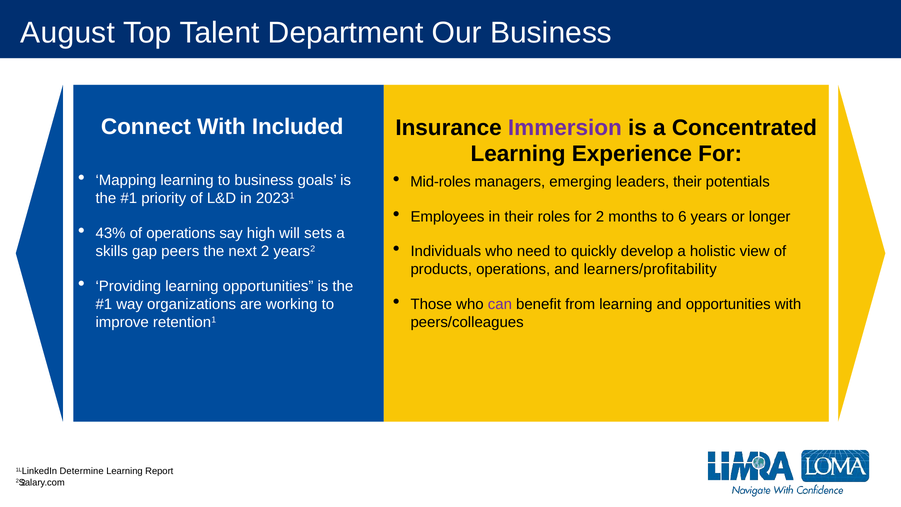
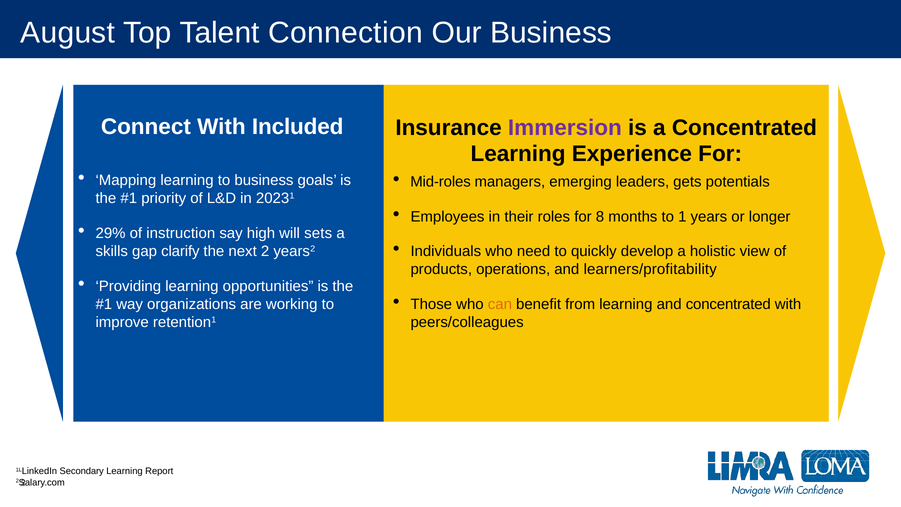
Department: Department -> Connection
leaders their: their -> gets
for 2: 2 -> 8
6: 6 -> 1
43%: 43% -> 29%
of operations: operations -> instruction
peers: peers -> clarify
can colour: purple -> orange
and opportunities: opportunities -> concentrated
Determine: Determine -> Secondary
